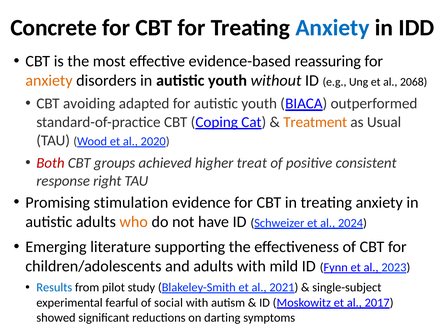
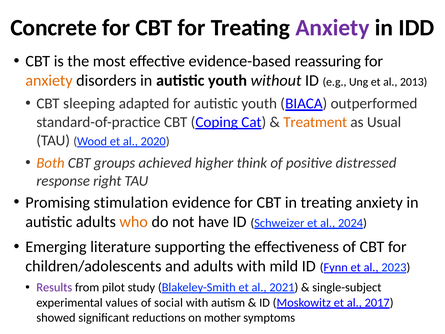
Anxiety at (332, 28) colour: blue -> purple
2068: 2068 -> 2013
avoiding: avoiding -> sleeping
Both colour: red -> orange
treat: treat -> think
consistent: consistent -> distressed
Results colour: blue -> purple
fearful: fearful -> values
darting: darting -> mother
